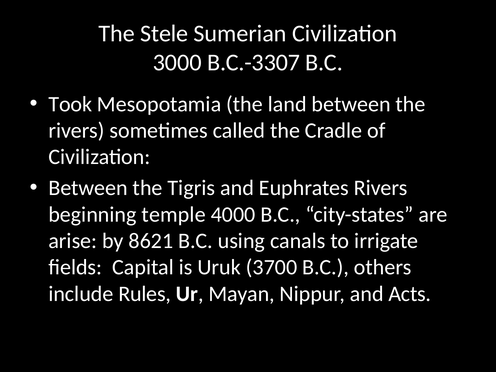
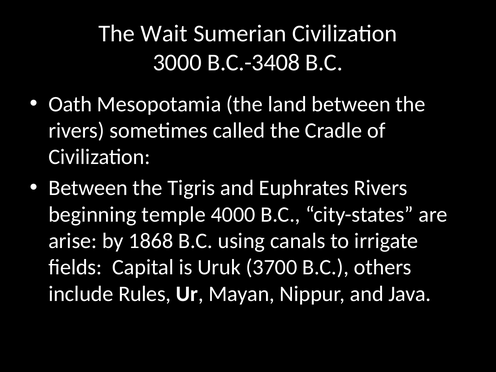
Stele: Stele -> Wait
B.C.-3307: B.C.-3307 -> B.C.-3408
Took: Took -> Oath
8621: 8621 -> 1868
Acts: Acts -> Java
